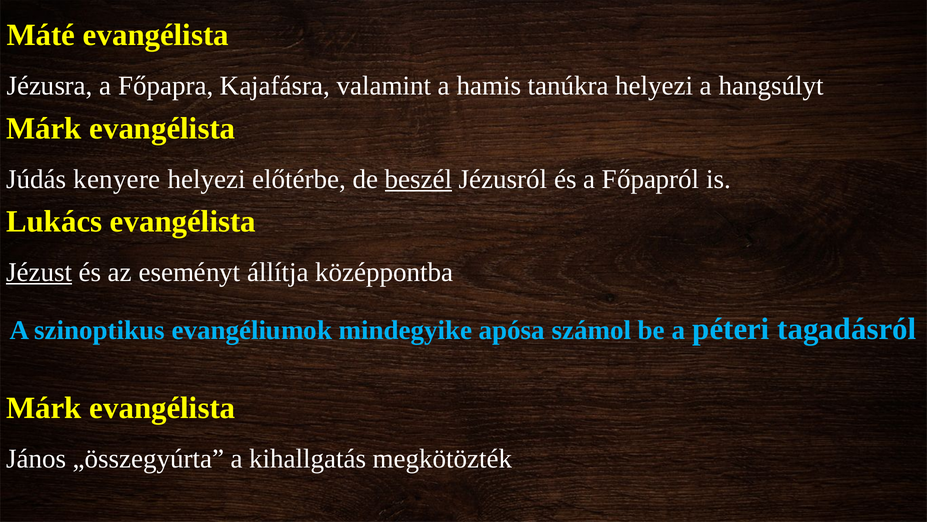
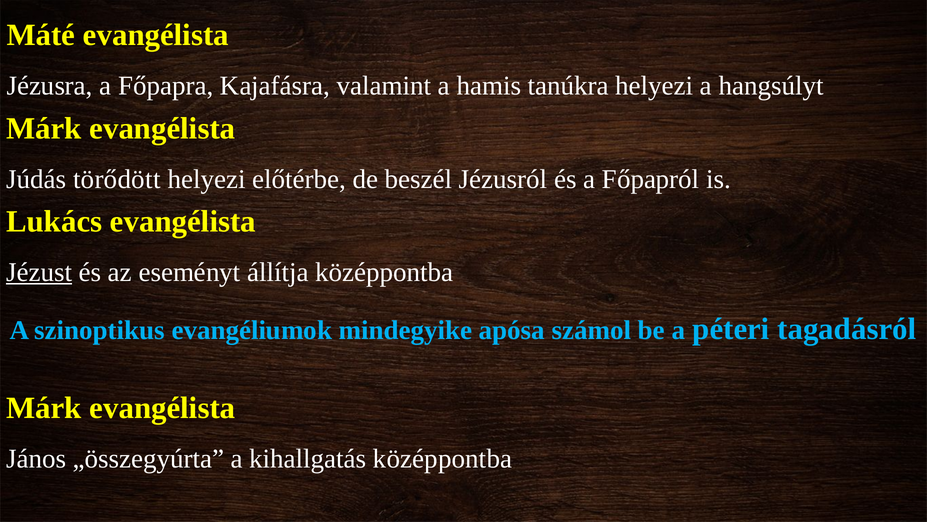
kenyere: kenyere -> törődött
beszél underline: present -> none
kihallgatás megkötözték: megkötözték -> középpontba
